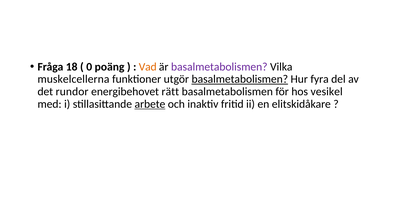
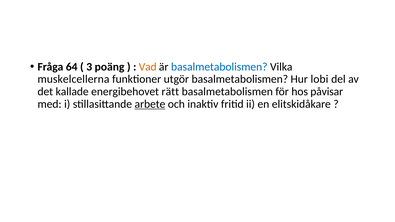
18: 18 -> 64
0: 0 -> 3
basalmetabolismen at (219, 67) colour: purple -> blue
basalmetabolismen at (240, 79) underline: present -> none
fyra: fyra -> lobi
rundor: rundor -> kallade
vesikel: vesikel -> påvisar
